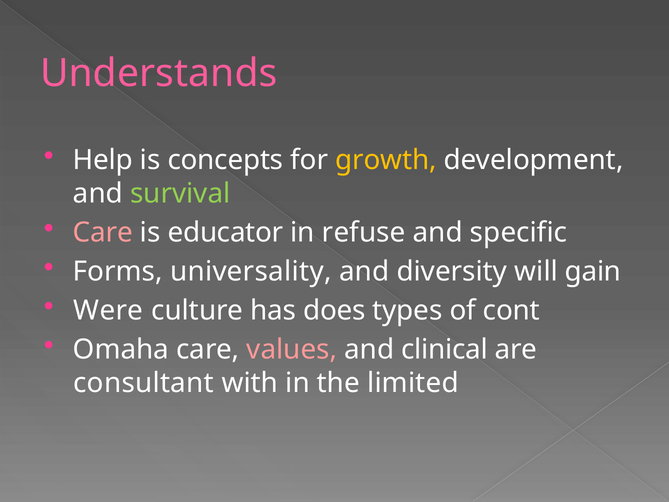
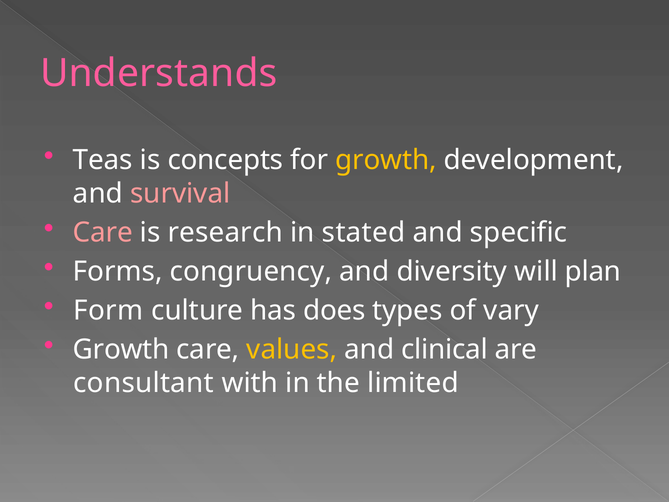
Help: Help -> Teas
survival colour: light green -> pink
educator: educator -> research
refuse: refuse -> stated
universality: universality -> congruency
gain: gain -> plan
Were: Were -> Form
cont: cont -> vary
Omaha at (121, 349): Omaha -> Growth
values colour: pink -> yellow
